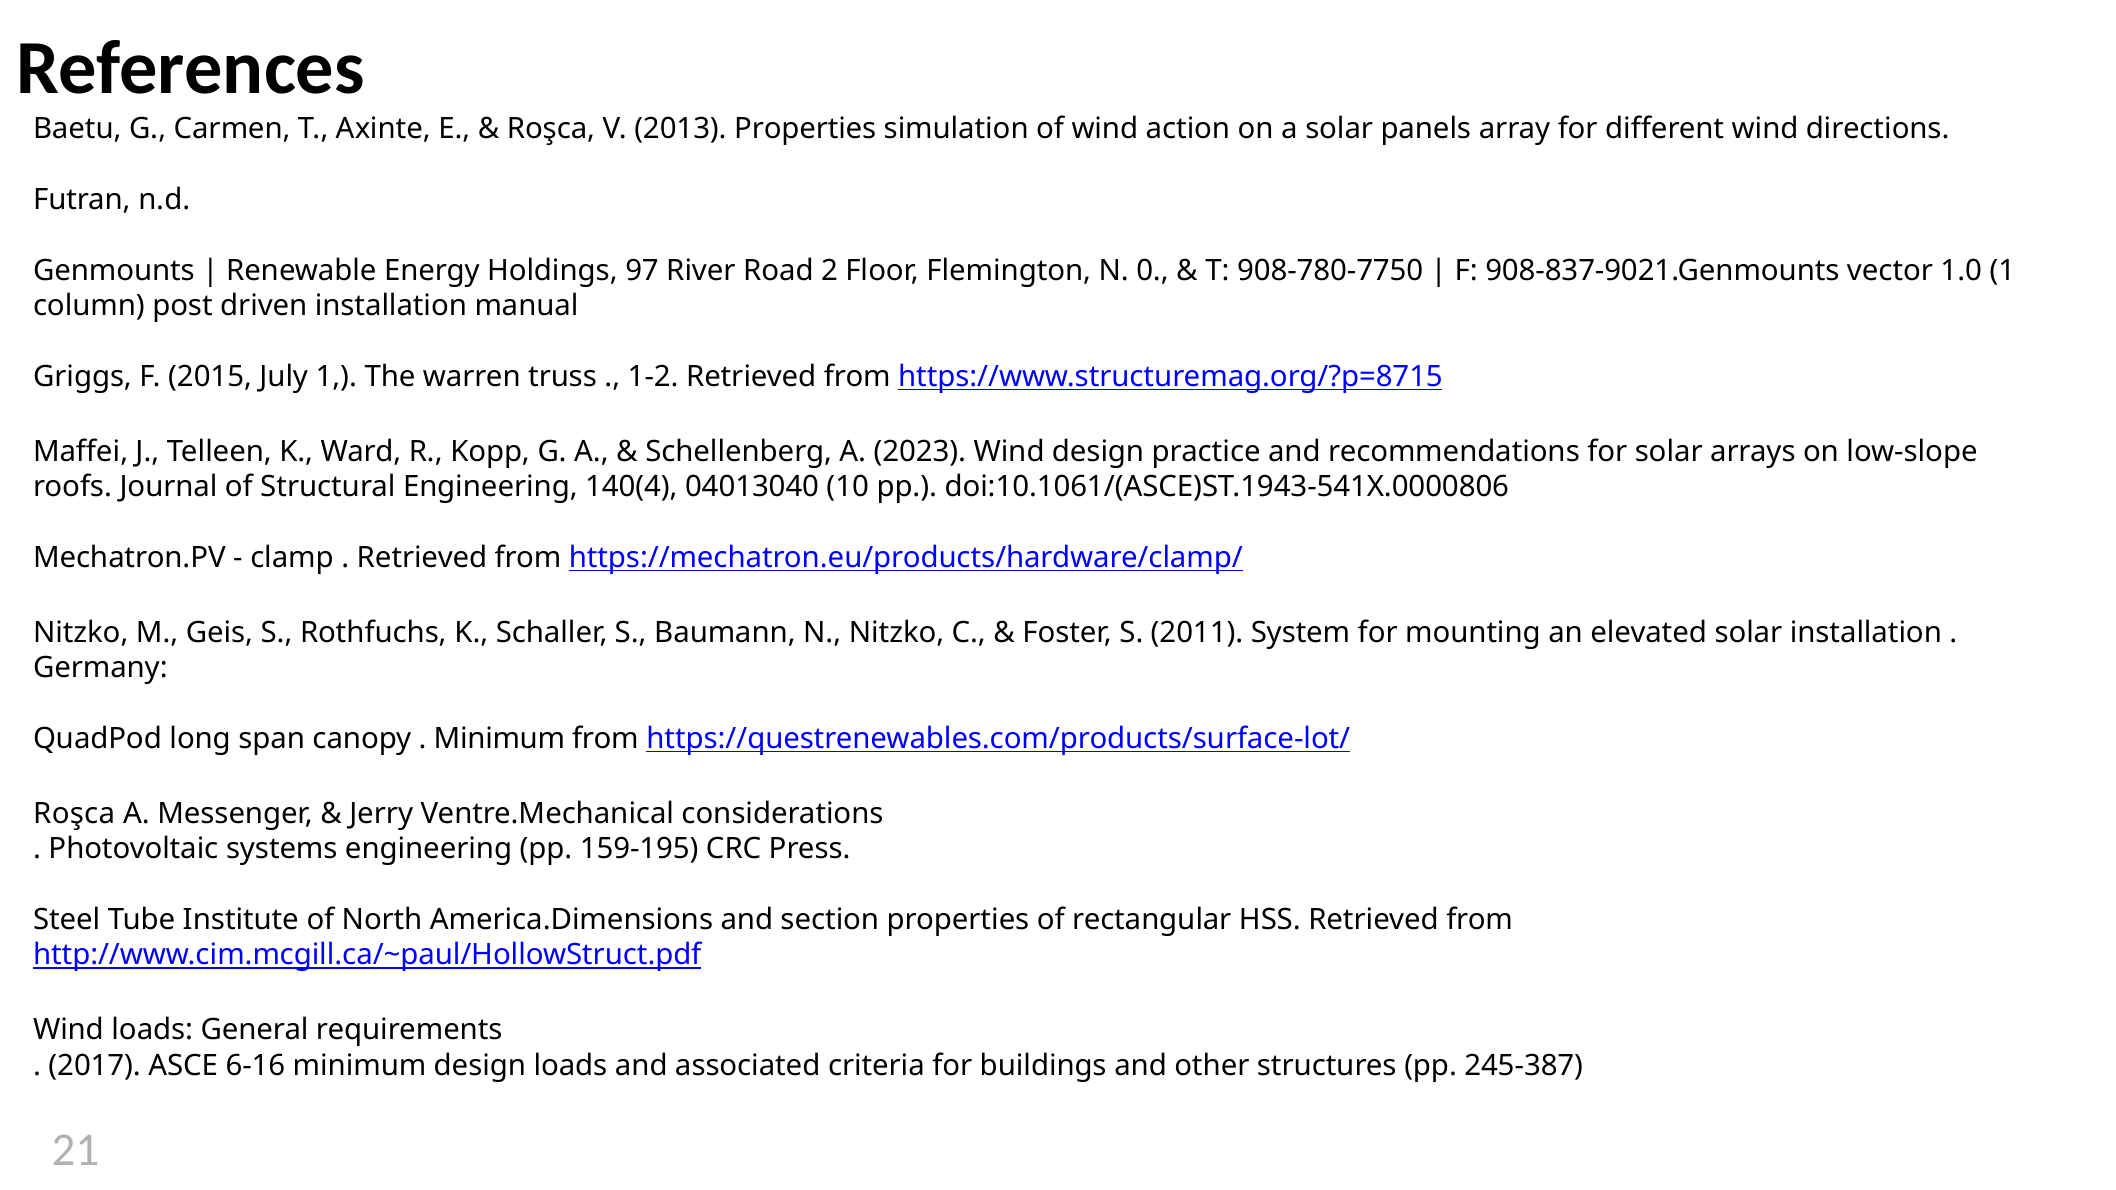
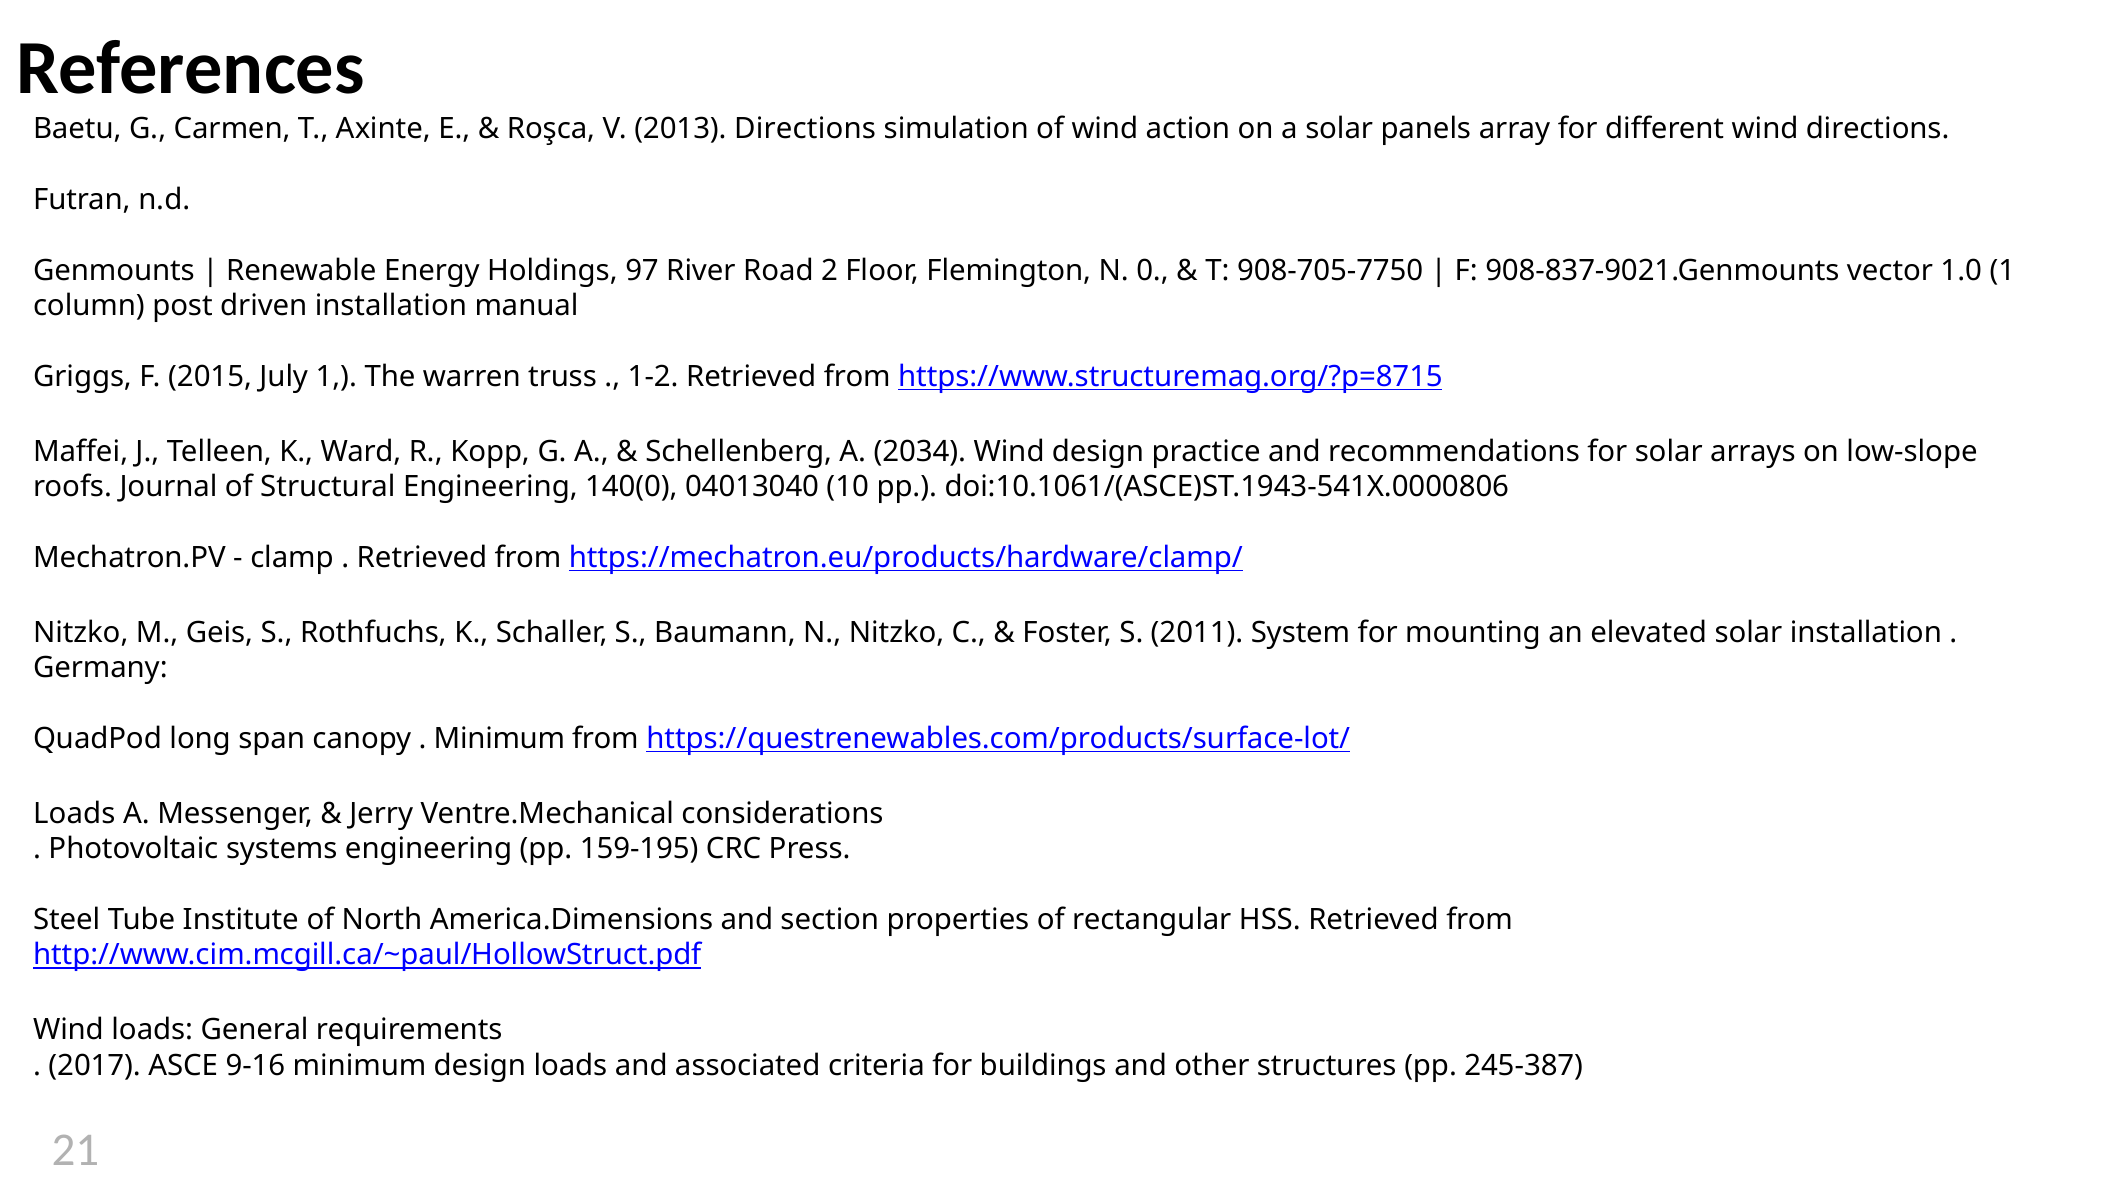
2013 Properties: Properties -> Directions
908-780-7750: 908-780-7750 -> 908-705-7750
2023: 2023 -> 2034
140(4: 140(4 -> 140(0
Roşca at (74, 814): Roşca -> Loads
6-16: 6-16 -> 9-16
